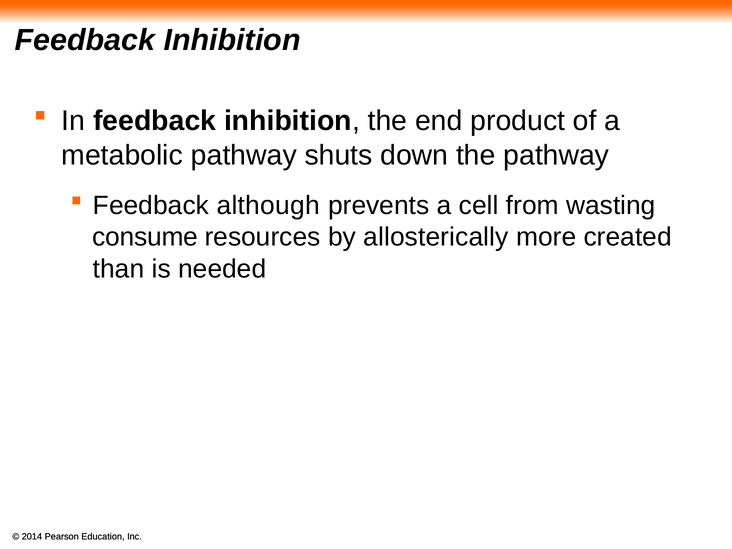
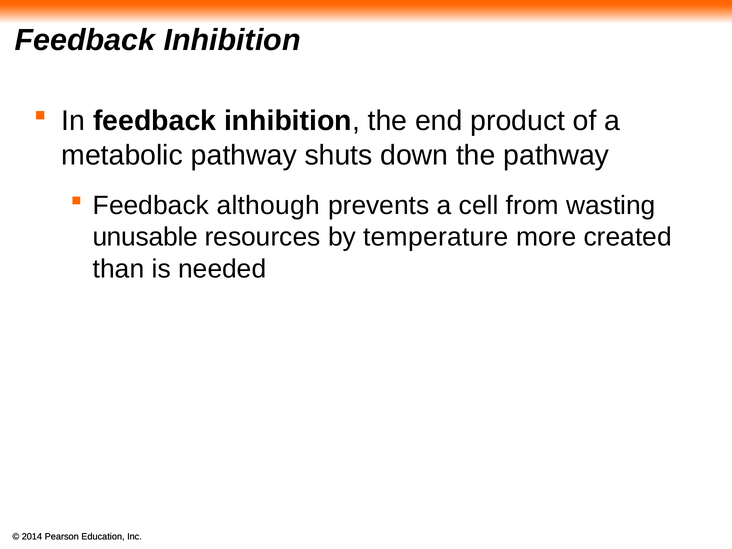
consume: consume -> unusable
allosterically: allosterically -> temperature
